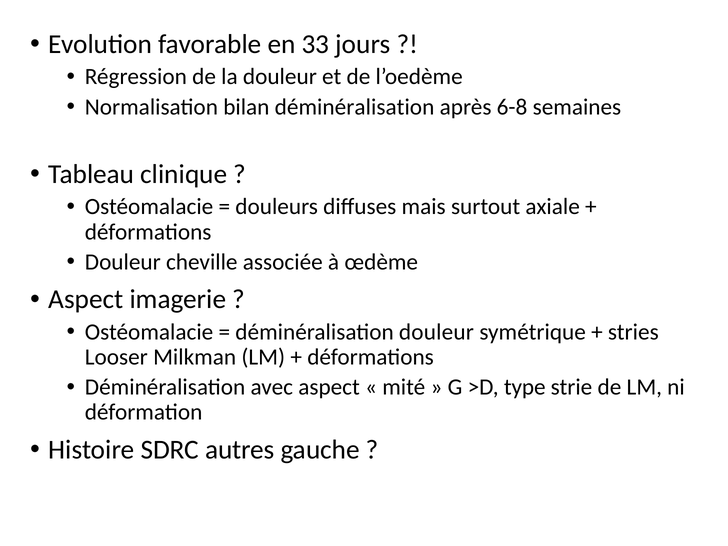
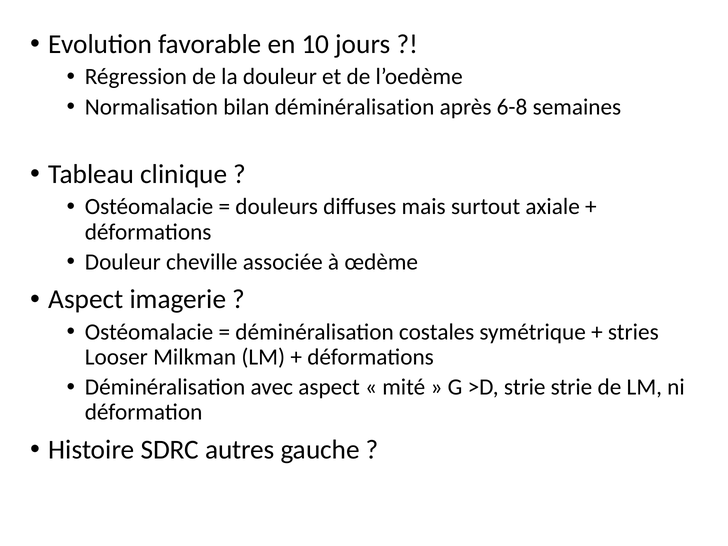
33: 33 -> 10
déminéralisation douleur: douleur -> costales
>D type: type -> strie
